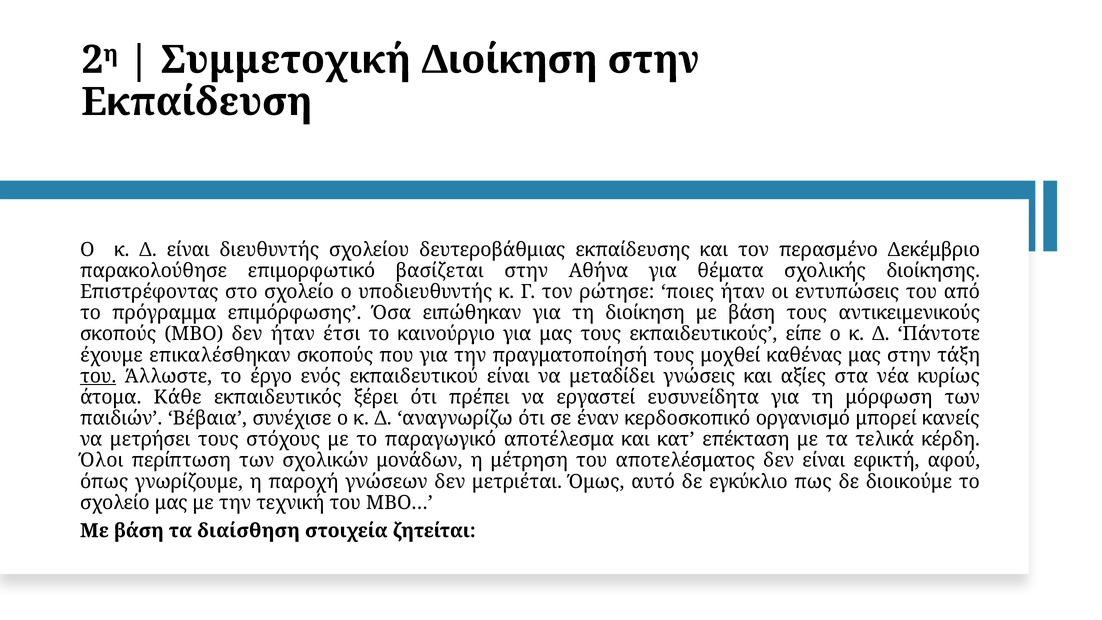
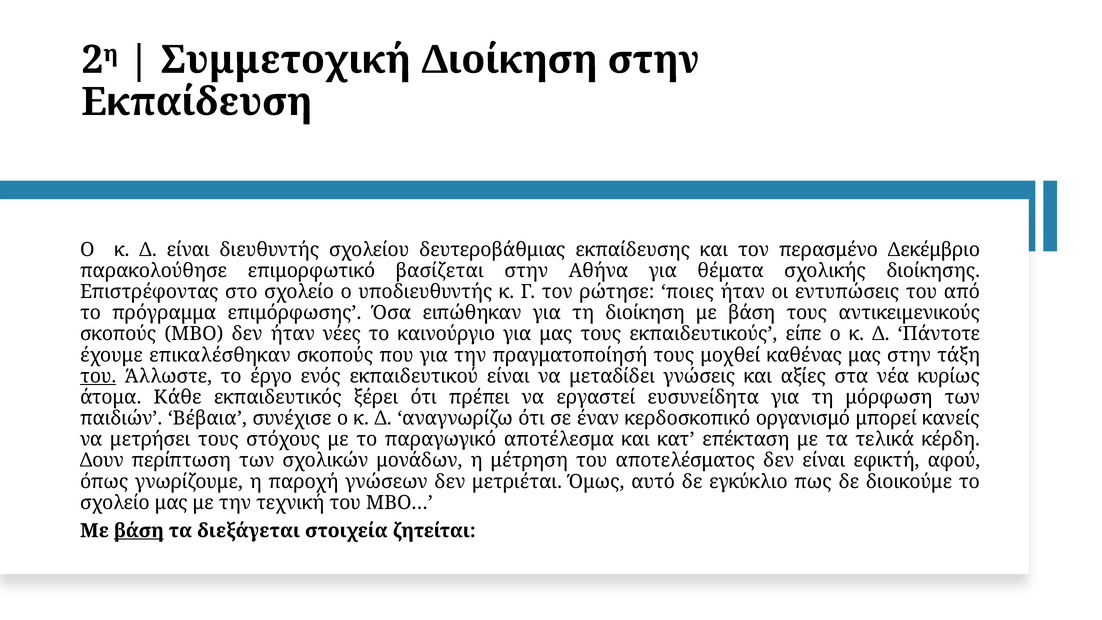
έτσι: έτσι -> νέες
Όλοι: Όλοι -> Δουν
βάση at (139, 531) underline: none -> present
διαίσθηση: διαίσθηση -> διεξάγεται
